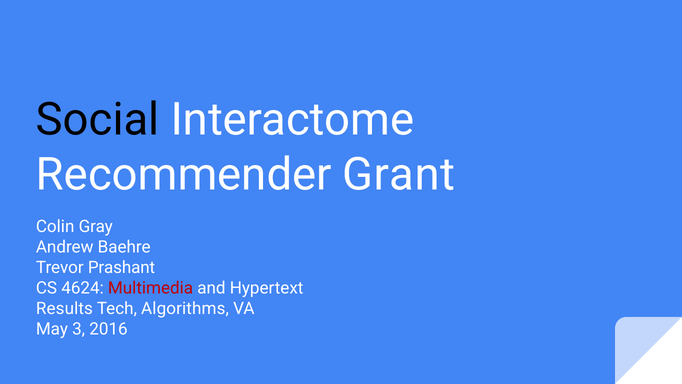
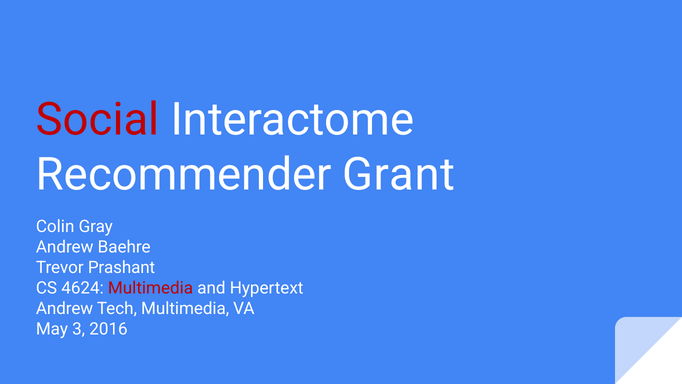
Social colour: black -> red
Results at (64, 308): Results -> Andrew
Tech Algorithms: Algorithms -> Multimedia
